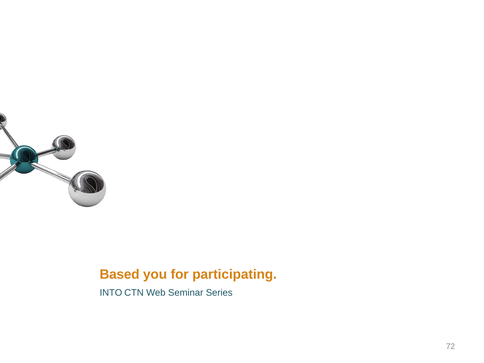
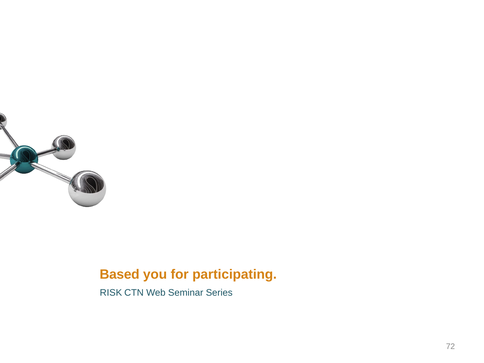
INTO: INTO -> RISK
